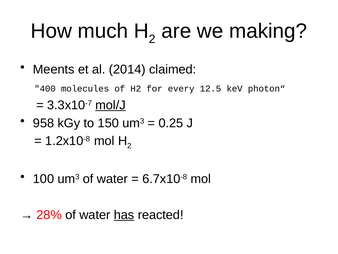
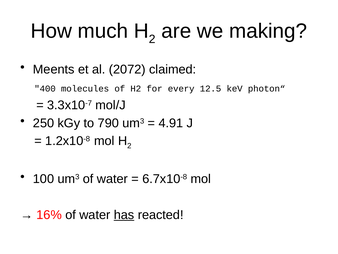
2014: 2014 -> 2072
mol/J underline: present -> none
958: 958 -> 250
150: 150 -> 790
0.25: 0.25 -> 4.91
28%: 28% -> 16%
